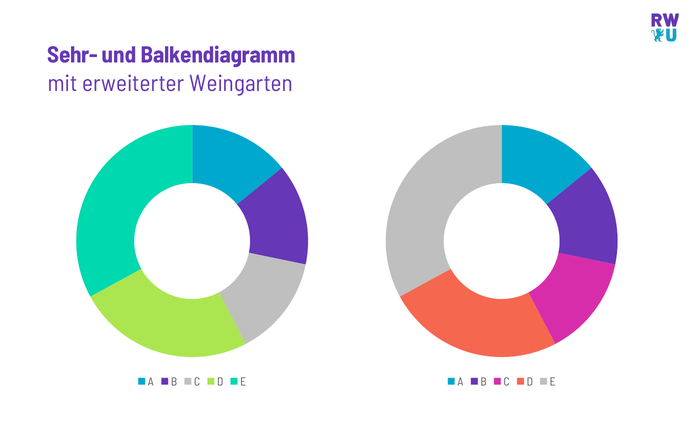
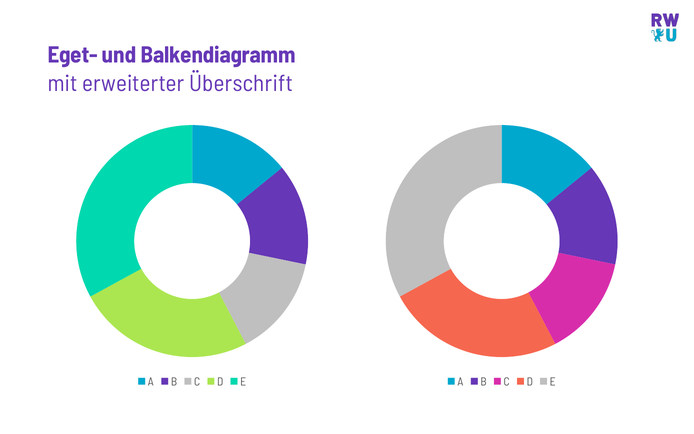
Sehr-: Sehr- -> Eget-
Weingarten: Weingarten -> Überschrift
